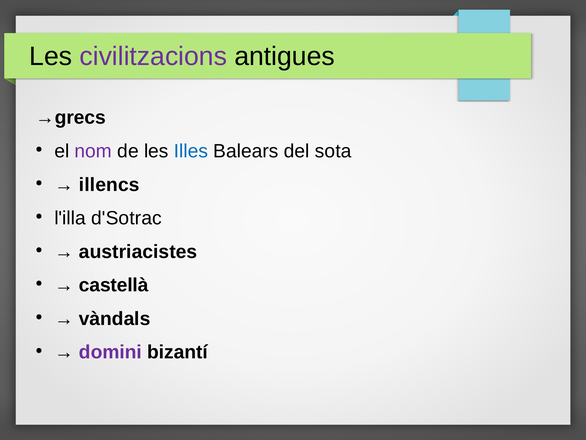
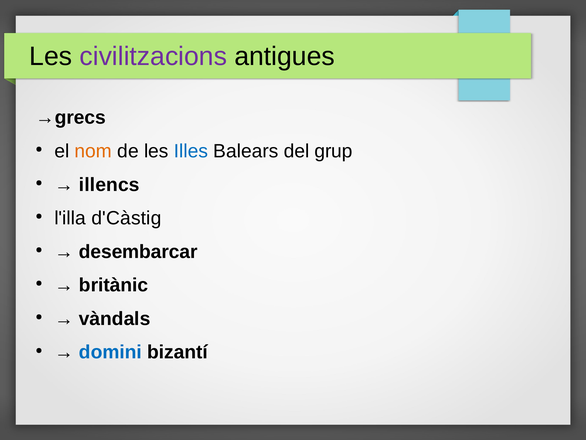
nom colour: purple -> orange
sota: sota -> grup
d'Sotrac: d'Sotrac -> d'Càstig
austriacistes: austriacistes -> desembarcar
castellà: castellà -> britànic
domini colour: purple -> blue
